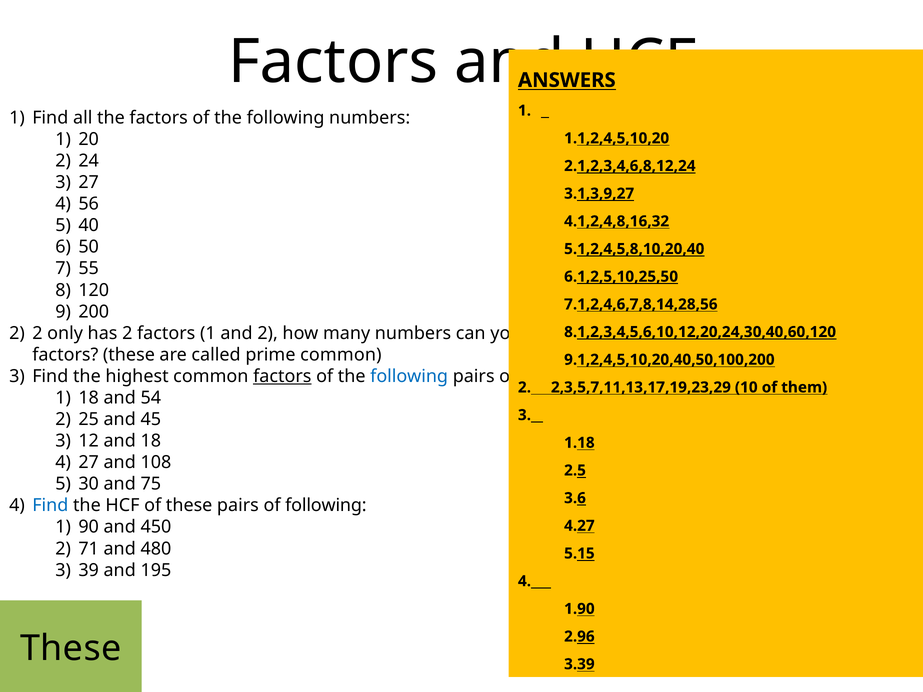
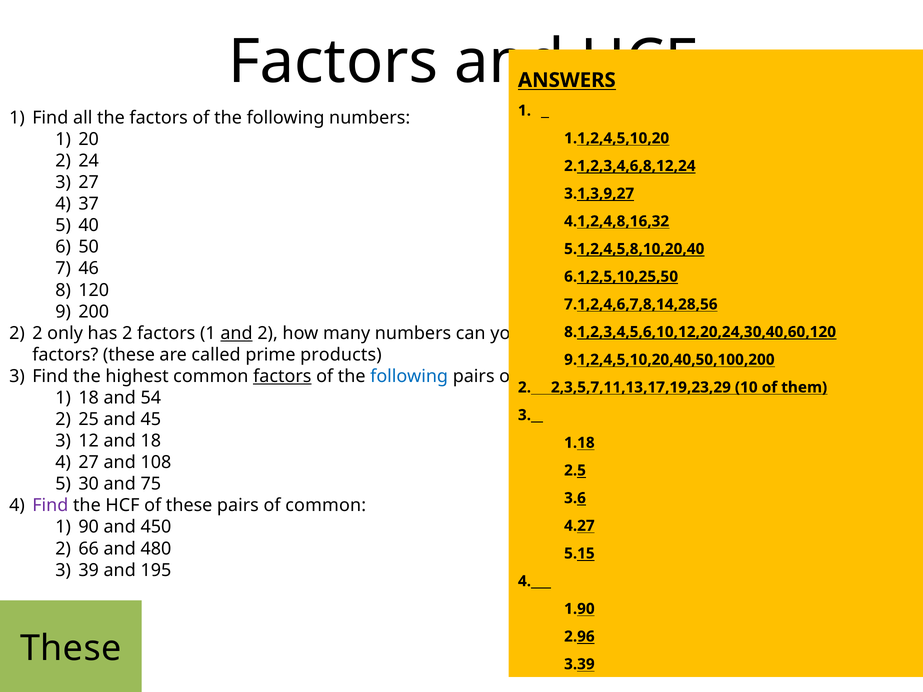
56: 56 -> 37
55: 55 -> 46
and at (236, 333) underline: none -> present
prime common: common -> products
Find at (50, 506) colour: blue -> purple
of following: following -> common
71: 71 -> 66
